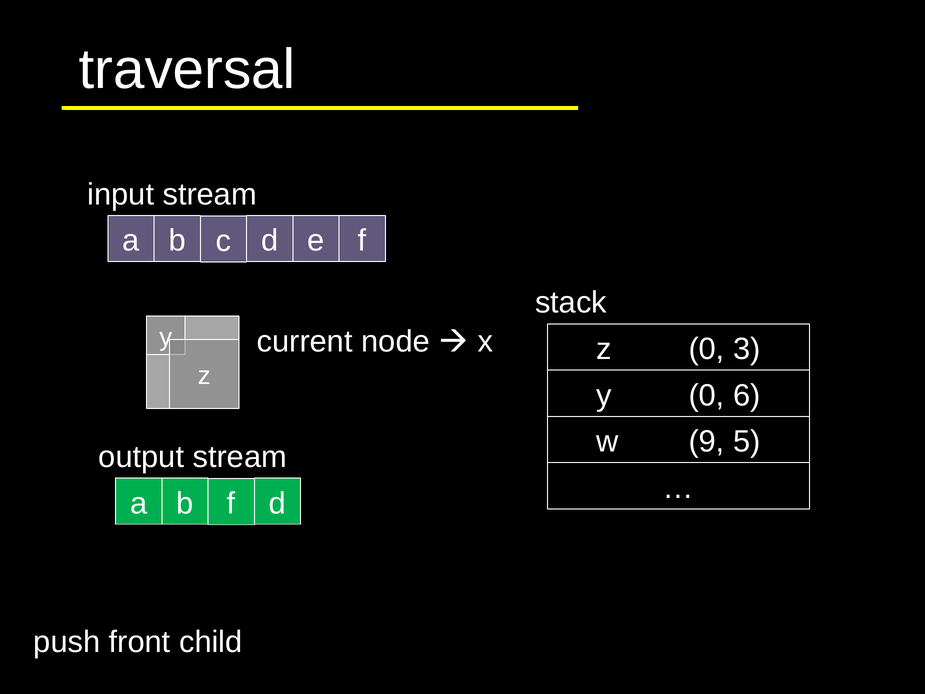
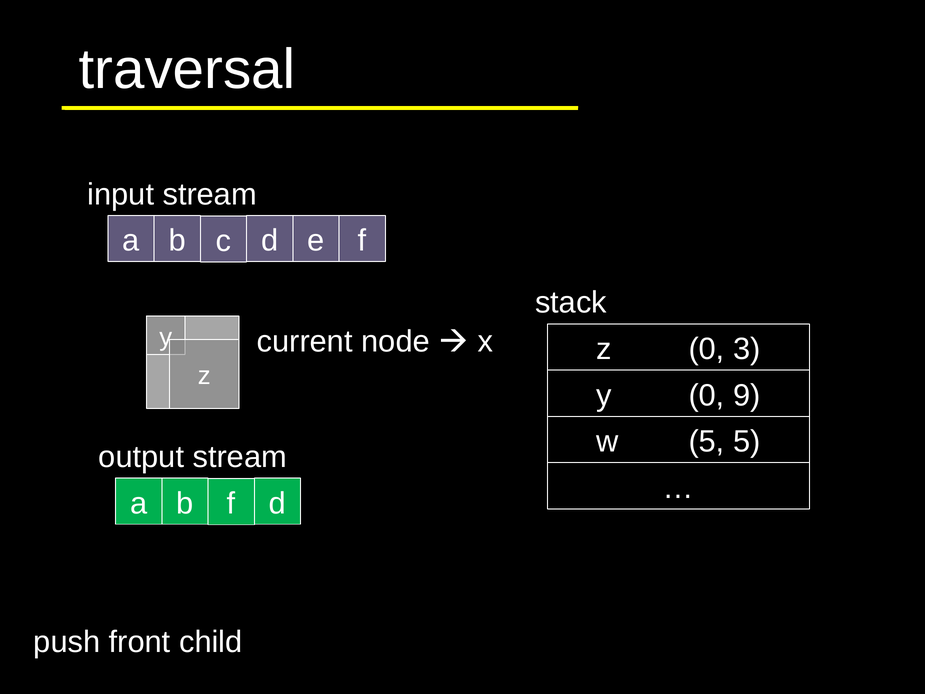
6: 6 -> 9
w 9: 9 -> 5
